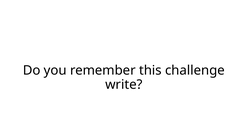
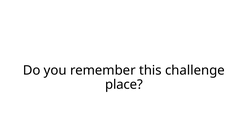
write: write -> place
